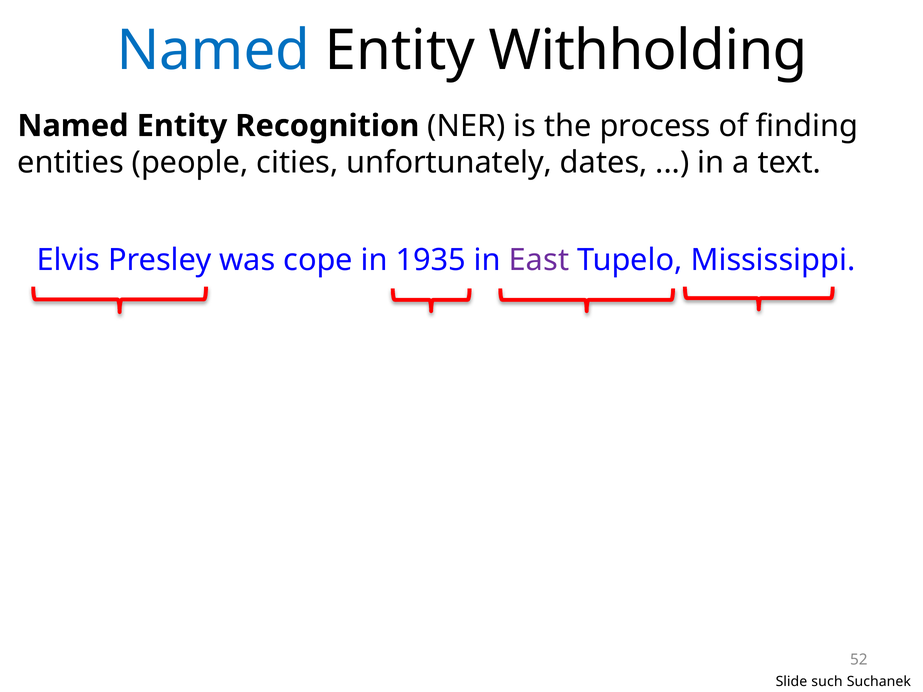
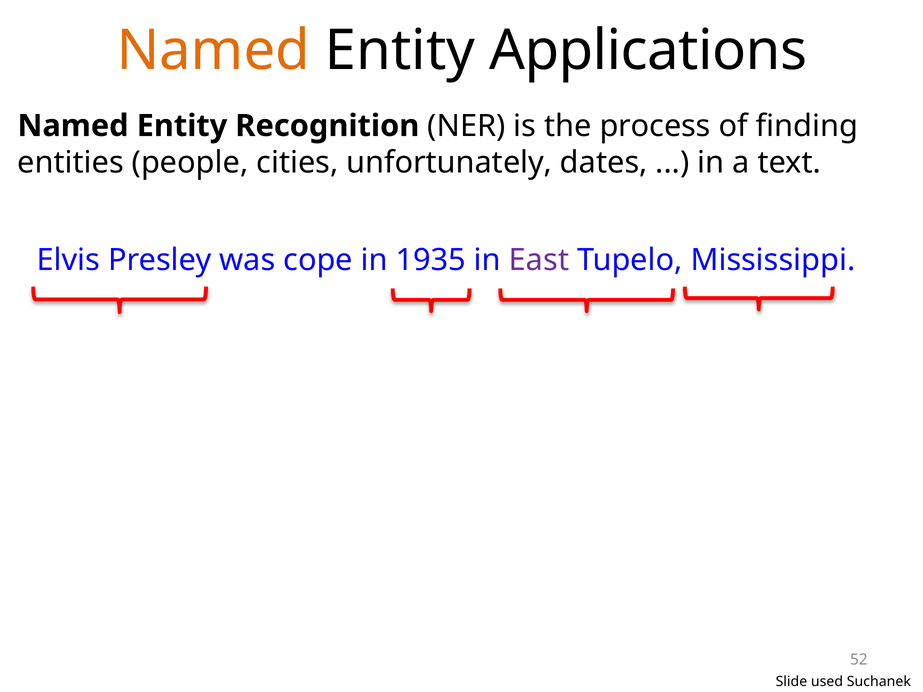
Named at (213, 51) colour: blue -> orange
Withholding: Withholding -> Applications
such: such -> used
